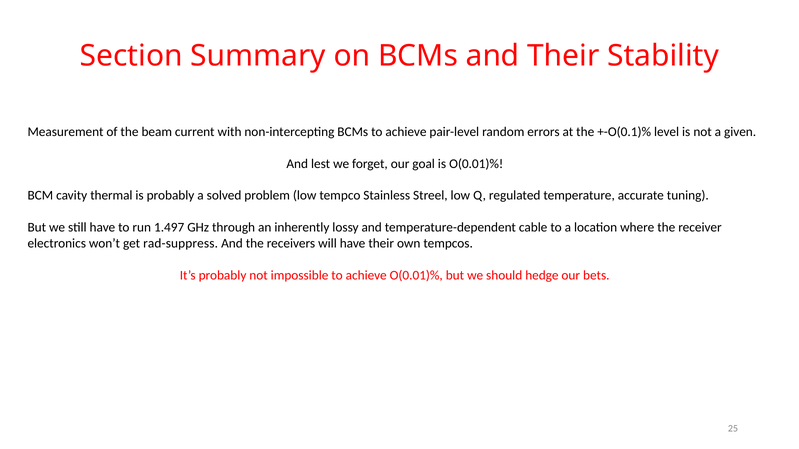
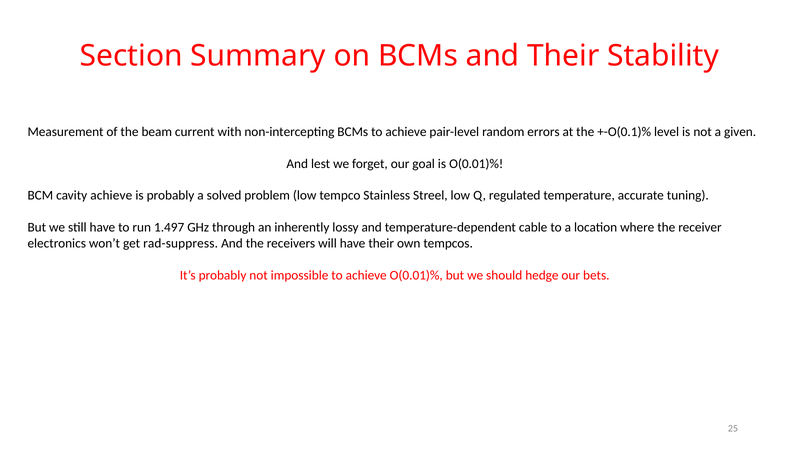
cavity thermal: thermal -> achieve
